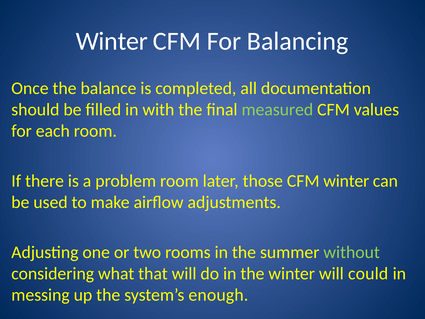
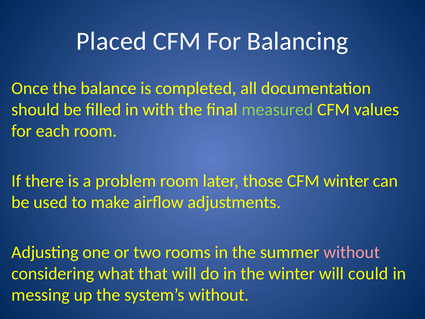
Winter at (112, 41): Winter -> Placed
without at (352, 252) colour: light green -> pink
system’s enough: enough -> without
